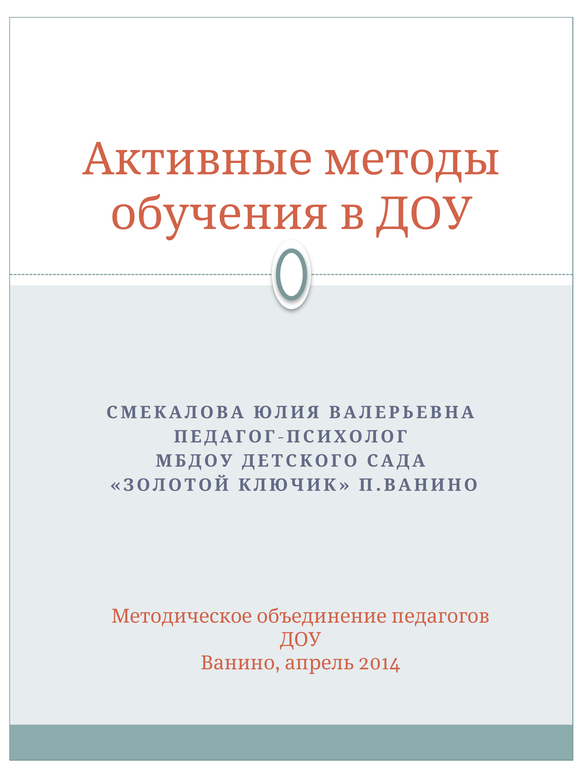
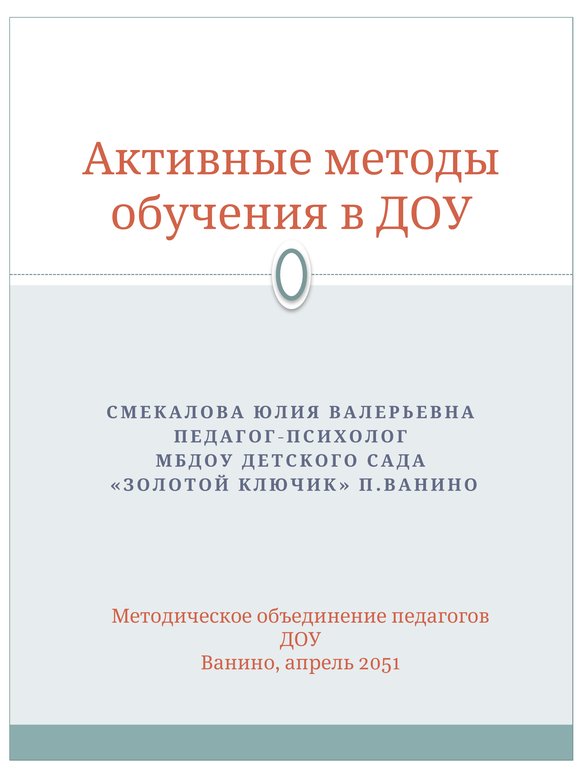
2014: 2014 -> 2051
